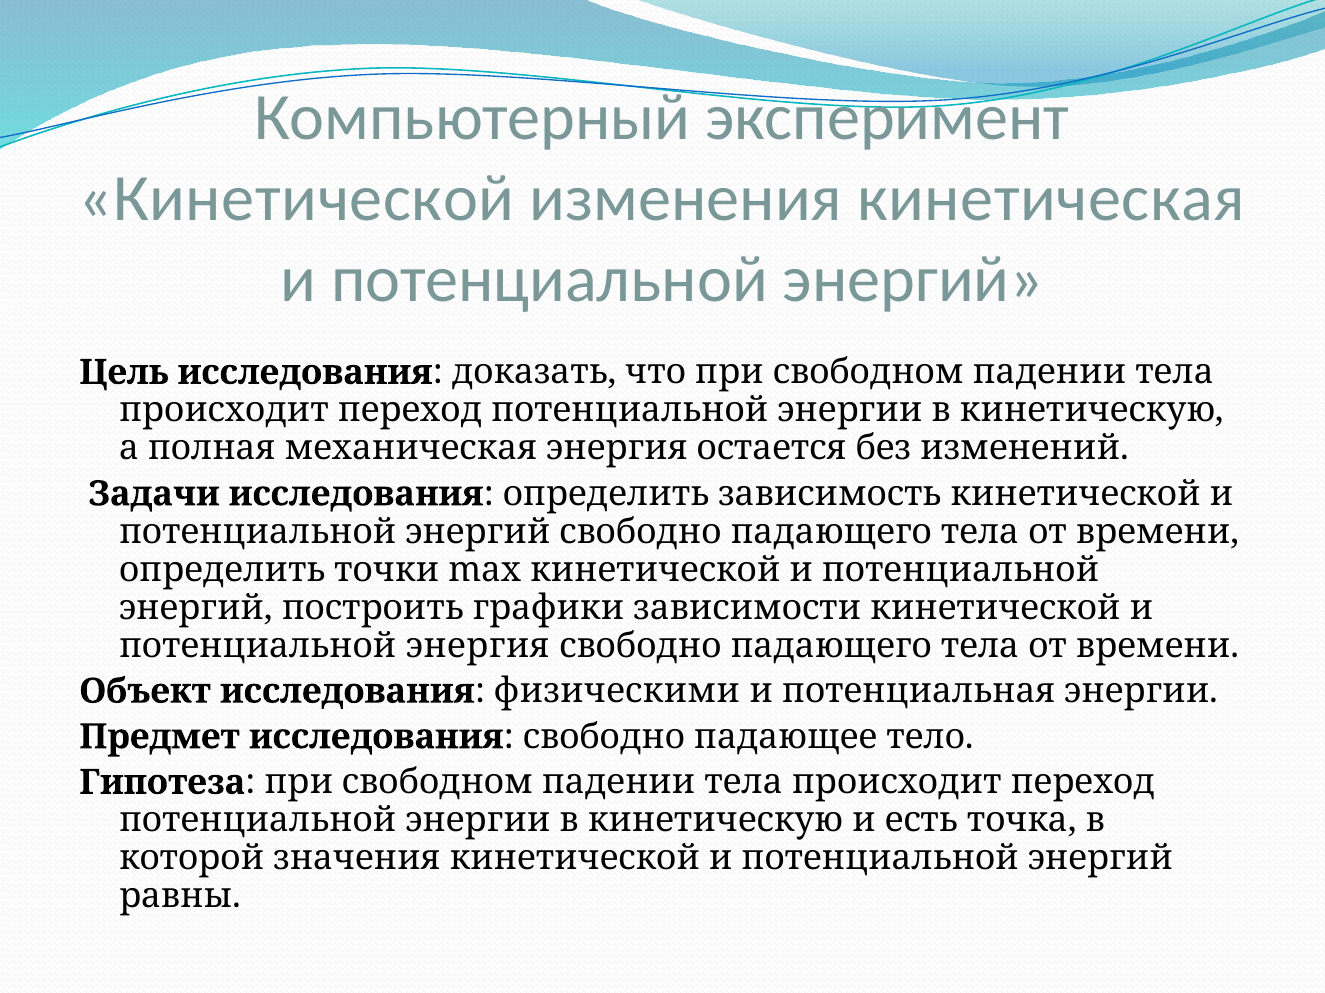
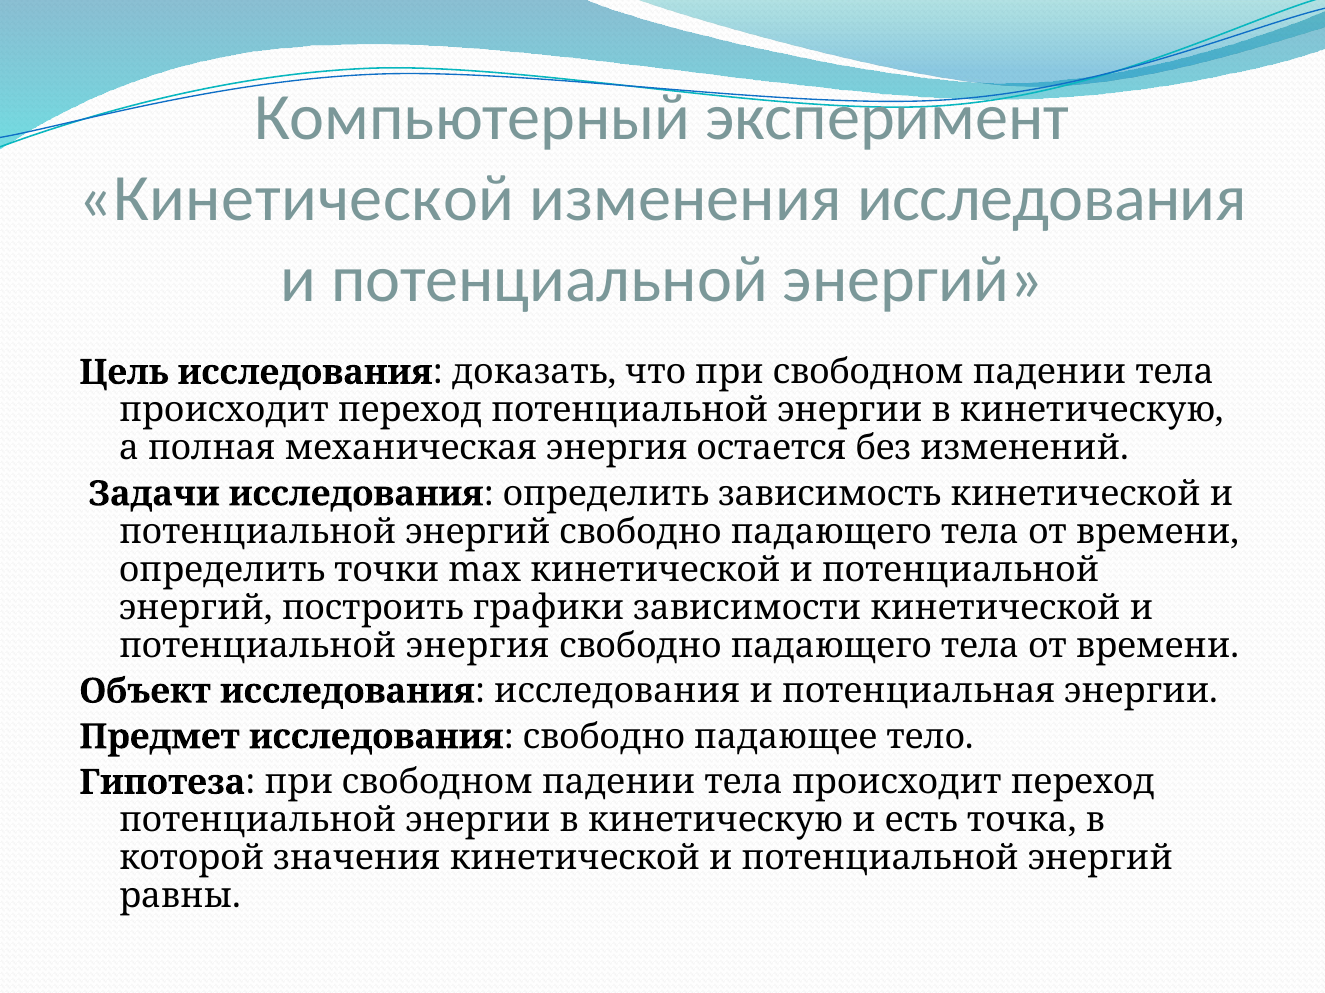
изменения кинетическая: кинетическая -> исследования
исследования физическими: физическими -> исследования
